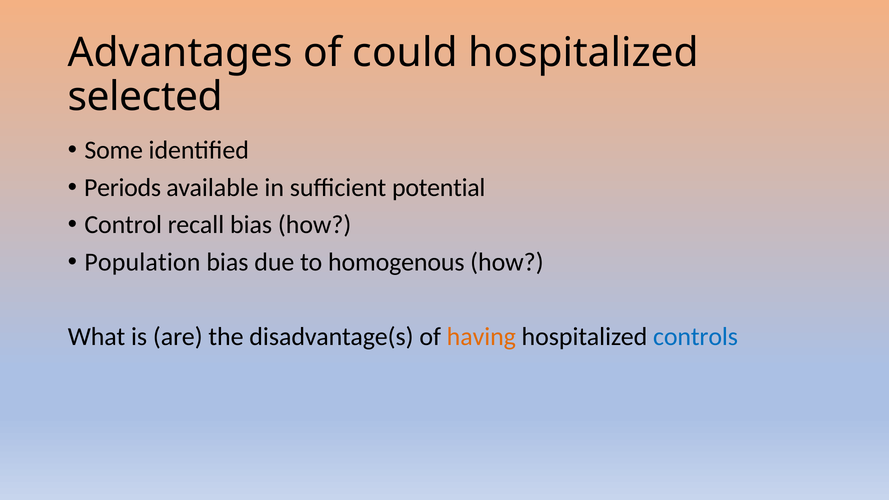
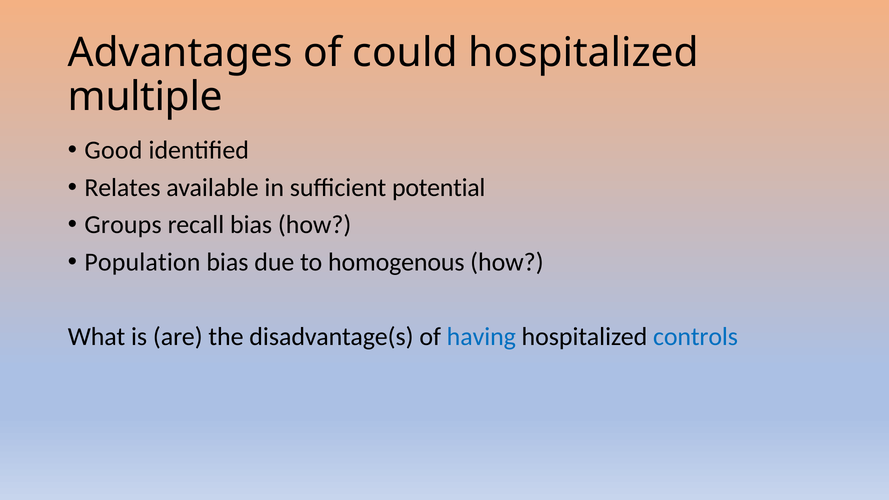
selected: selected -> multiple
Some: Some -> Good
Periods: Periods -> Relates
Control: Control -> Groups
having colour: orange -> blue
